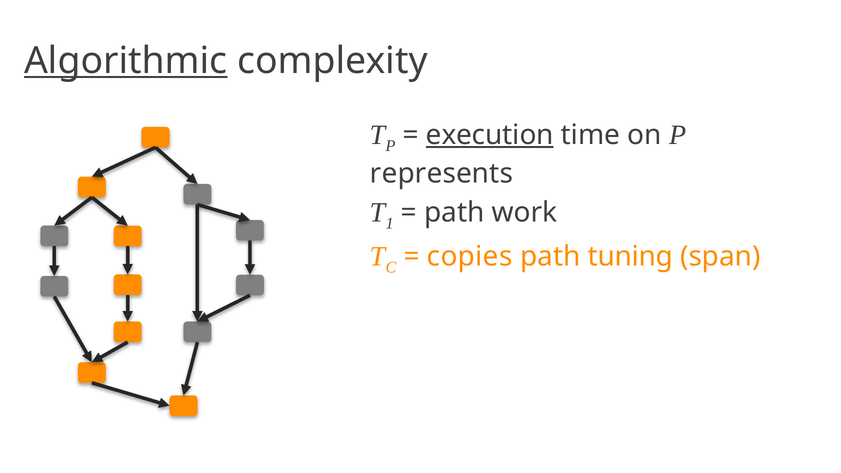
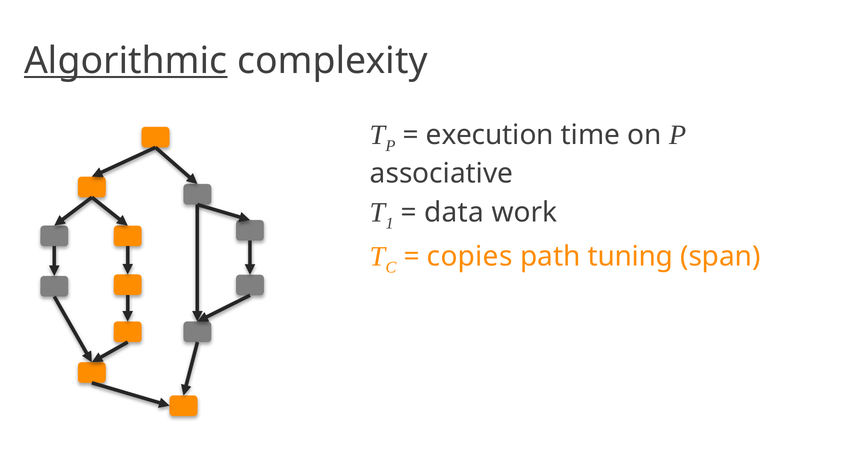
execution underline: present -> none
represents: represents -> associative
path at (454, 213): path -> data
